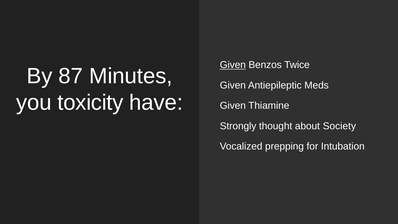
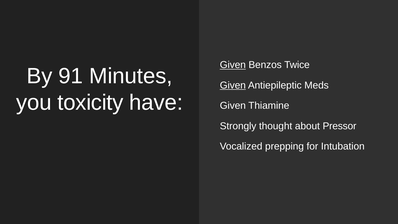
87: 87 -> 91
Given at (233, 85) underline: none -> present
Society: Society -> Pressor
